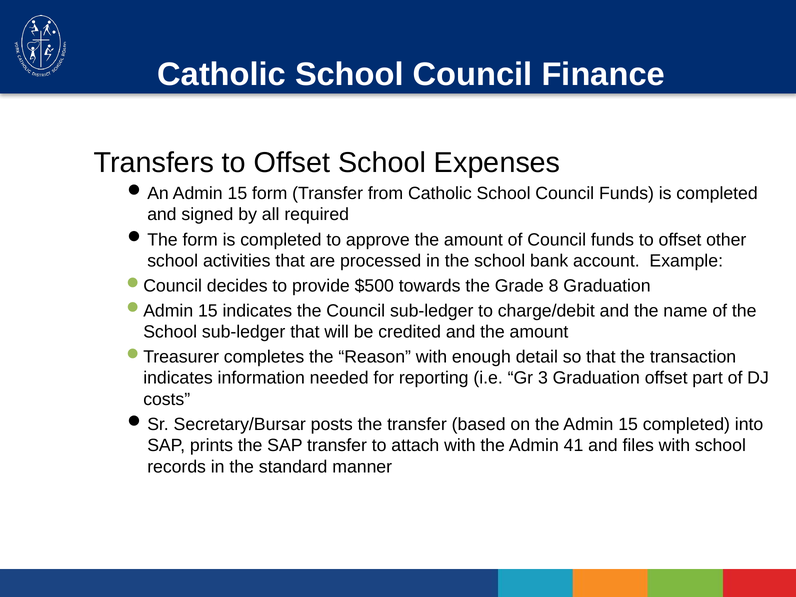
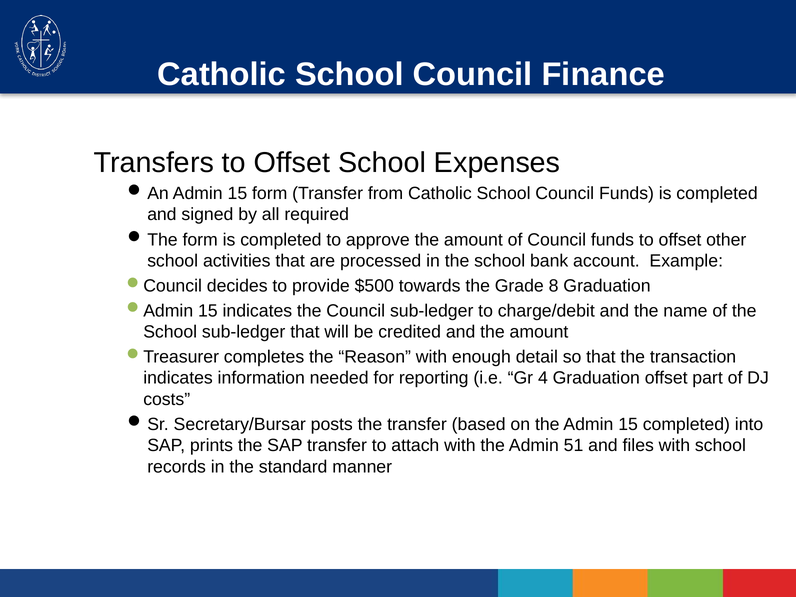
3: 3 -> 4
41: 41 -> 51
